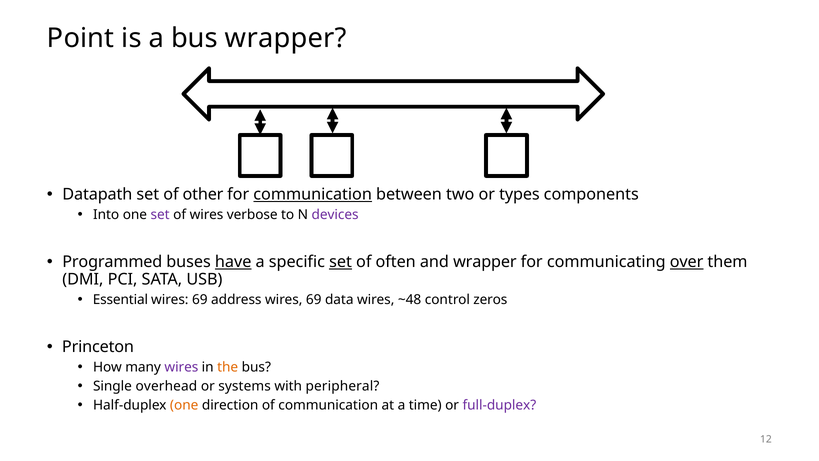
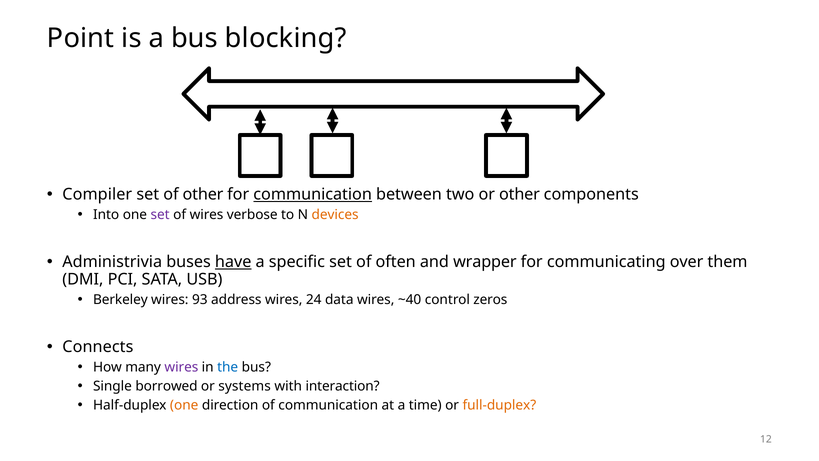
bus wrapper: wrapper -> blocking
Datapath: Datapath -> Compiler
or types: types -> other
devices colour: purple -> orange
Programmed: Programmed -> Administrivia
set at (341, 262) underline: present -> none
over underline: present -> none
Essential: Essential -> Berkeley
69 at (200, 300): 69 -> 93
address wires 69: 69 -> 24
~48: ~48 -> ~40
Princeton: Princeton -> Connects
the colour: orange -> blue
overhead: overhead -> borrowed
peripheral: peripheral -> interaction
full-duplex colour: purple -> orange
